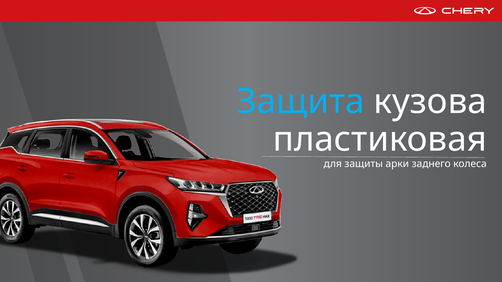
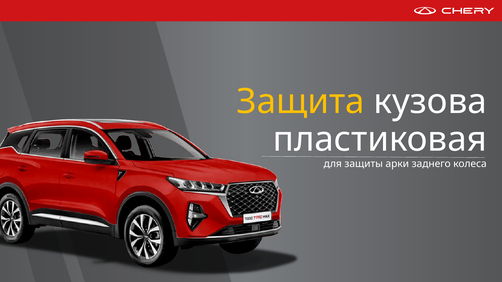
Защита colour: light blue -> yellow
